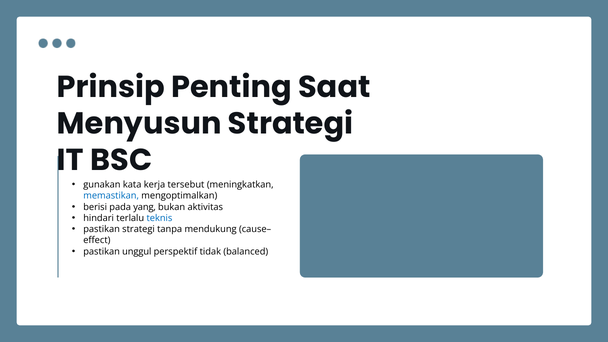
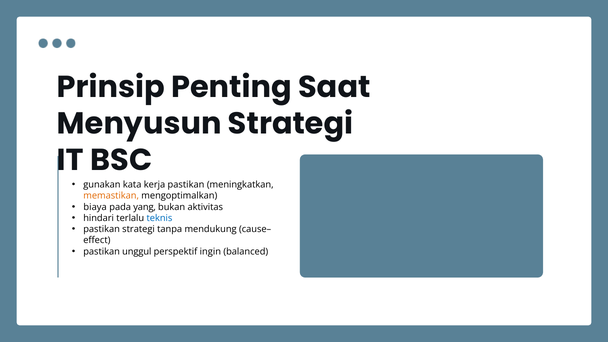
kerja tersebut: tersebut -> pastikan
memastikan colour: blue -> orange
berisi: berisi -> biaya
tidak: tidak -> ingin
